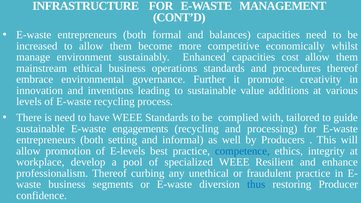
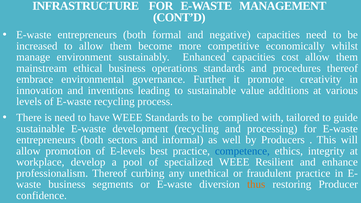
balances: balances -> negative
engagements: engagements -> development
setting: setting -> sectors
thus colour: blue -> orange
